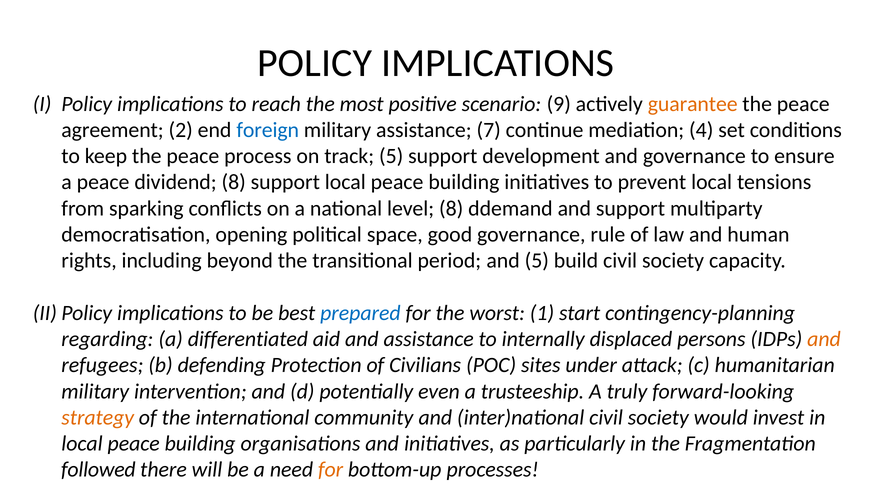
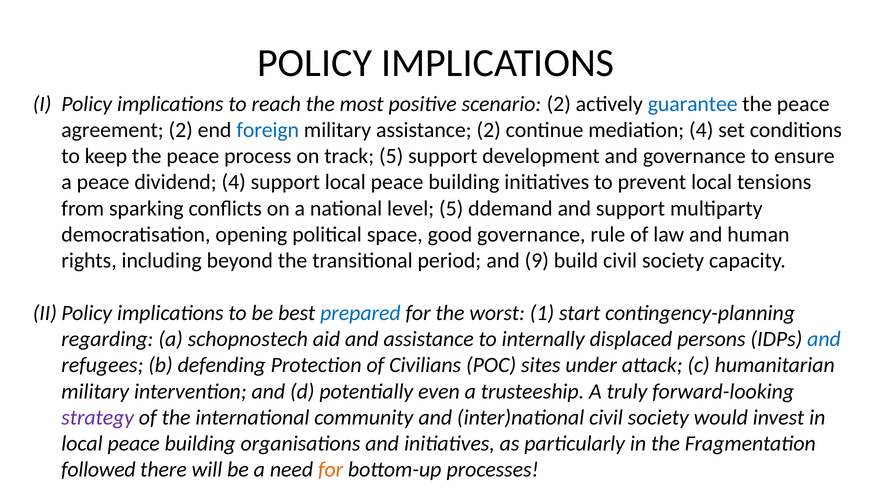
scenario 9: 9 -> 2
guarantee colour: orange -> blue
assistance 7: 7 -> 2
dividend 8: 8 -> 4
level 8: 8 -> 5
and 5: 5 -> 9
differentiated: differentiated -> schopnostech
and at (824, 339) colour: orange -> blue
strategy colour: orange -> purple
